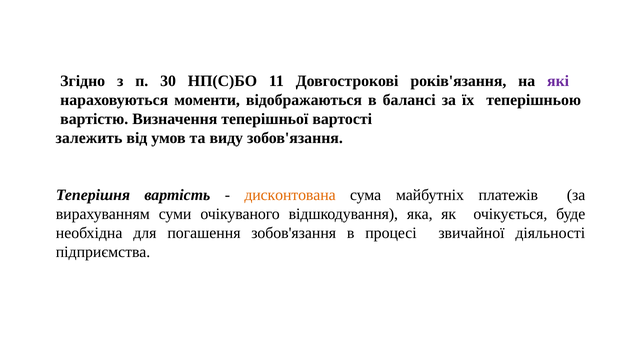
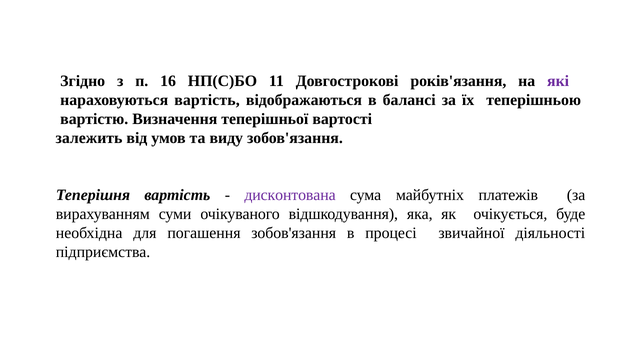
30: 30 -> 16
нараховуються моменти: моменти -> вартість
дисконтована colour: orange -> purple
